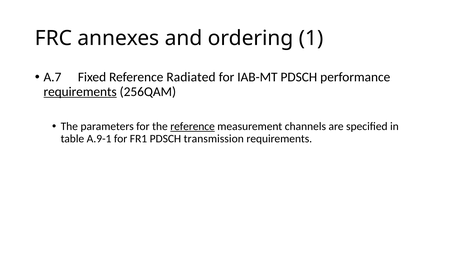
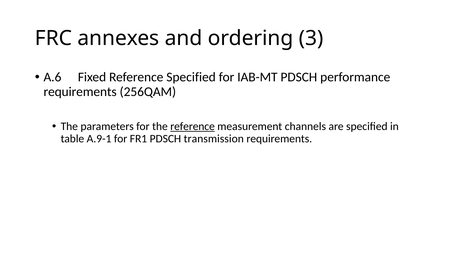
1: 1 -> 3
A.7: A.7 -> A.6
Reference Radiated: Radiated -> Specified
requirements at (80, 92) underline: present -> none
